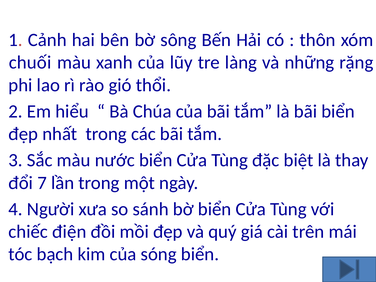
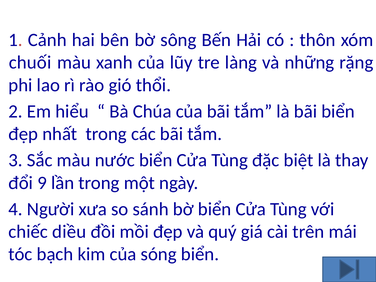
7: 7 -> 9
điện: điện -> diều
